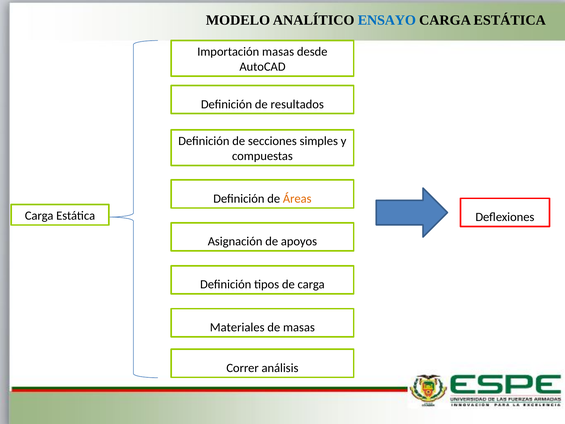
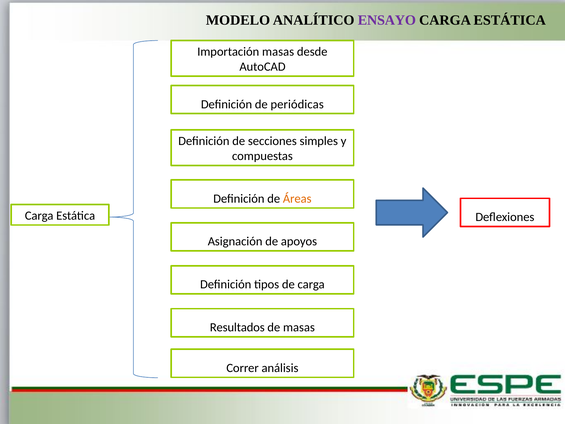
ENSAYO colour: blue -> purple
resultados: resultados -> periódicas
Materiales: Materiales -> Resultados
